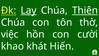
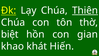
Lạy underline: present -> none
việc: việc -> biệt
cười: cười -> gian
